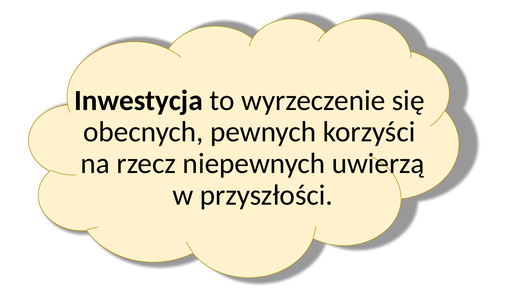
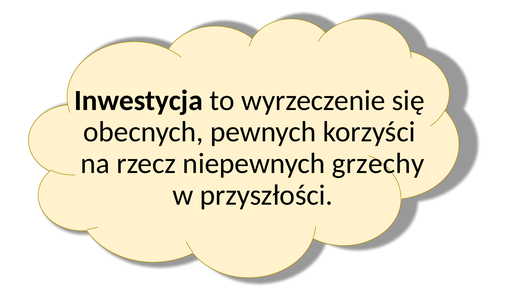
uwierzą: uwierzą -> grzechy
